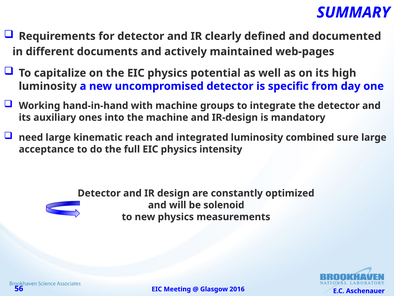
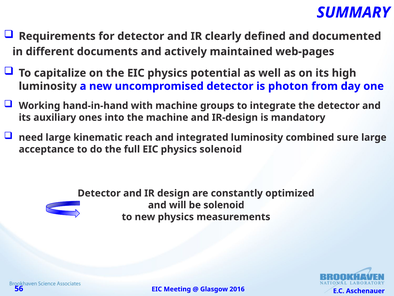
specific: specific -> photon
physics intensity: intensity -> solenoid
